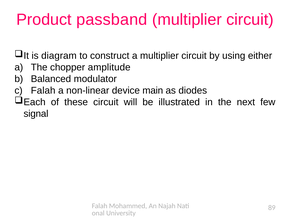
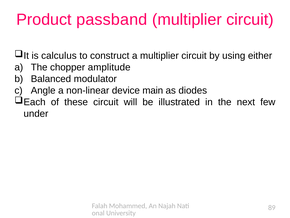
diagram: diagram -> calculus
Falah at (43, 90): Falah -> Angle
signal: signal -> under
